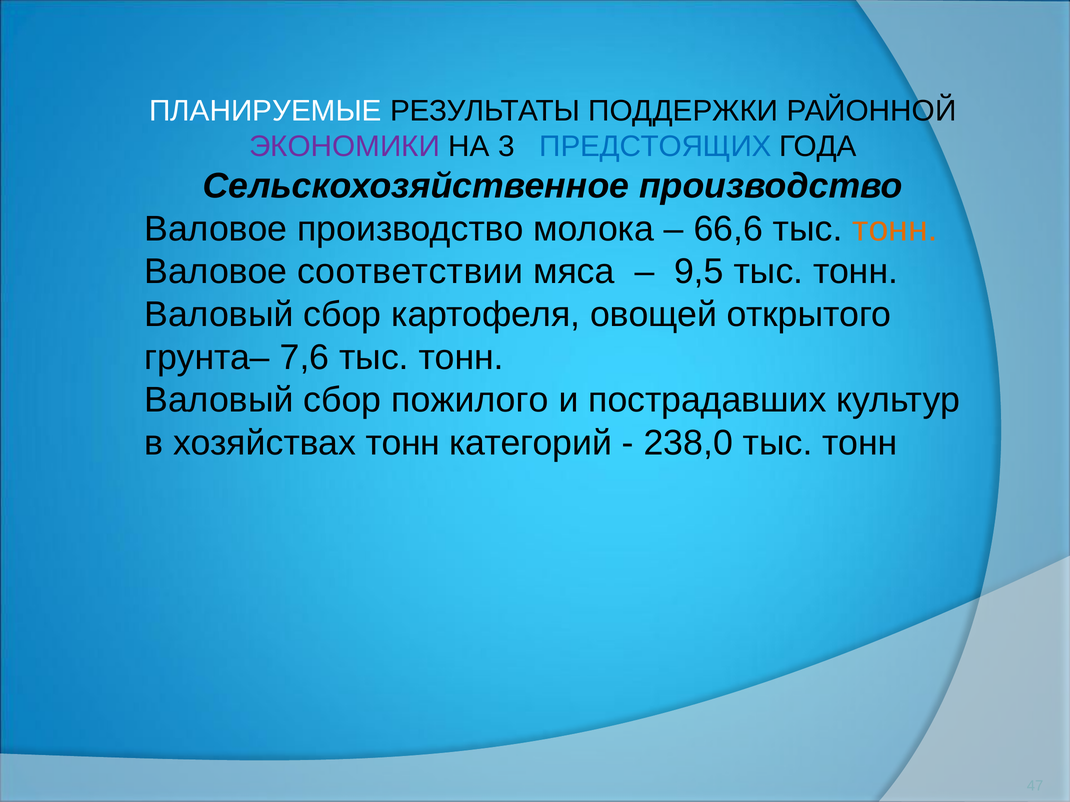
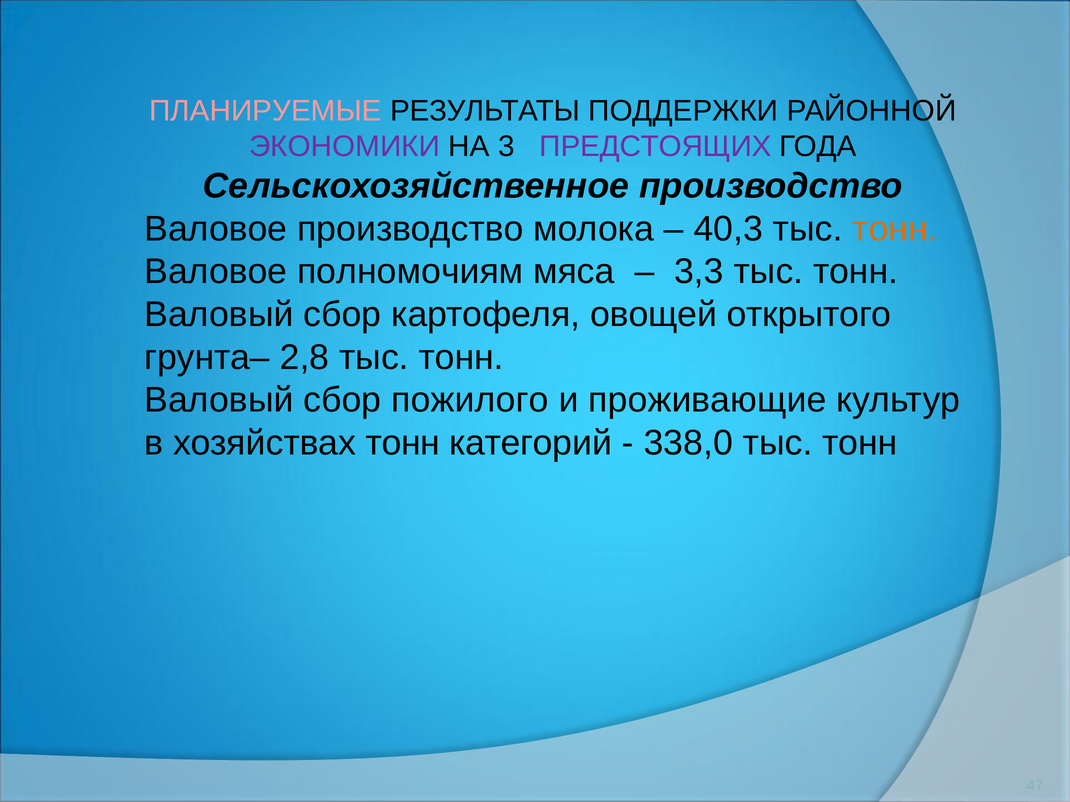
ПЛАНИРУЕМЫЕ colour: white -> pink
ПРЕДСТОЯЩИХ colour: blue -> purple
66,6: 66,6 -> 40,3
соответствии: соответствии -> полномочиям
9,5: 9,5 -> 3,3
7,6: 7,6 -> 2,8
пострадавших: пострадавших -> проживающие
238,0: 238,0 -> 338,0
